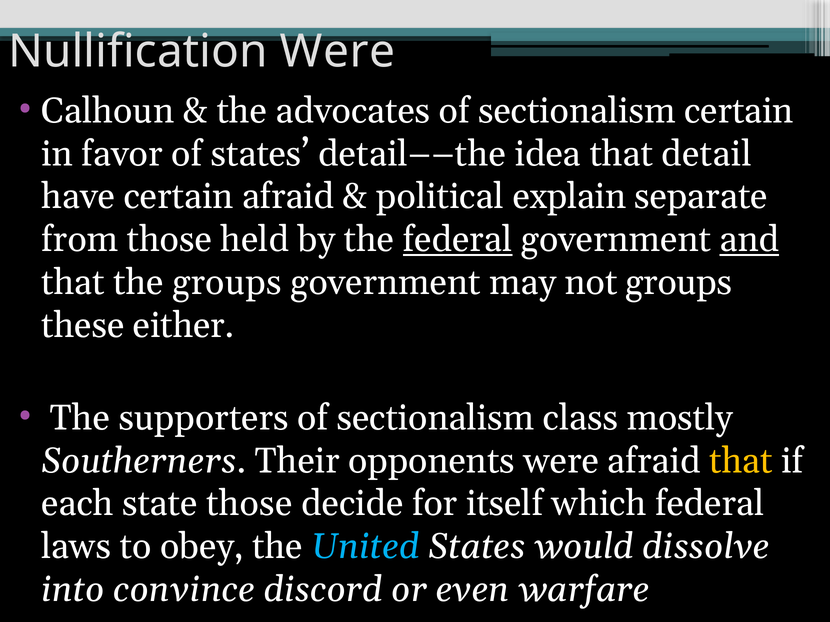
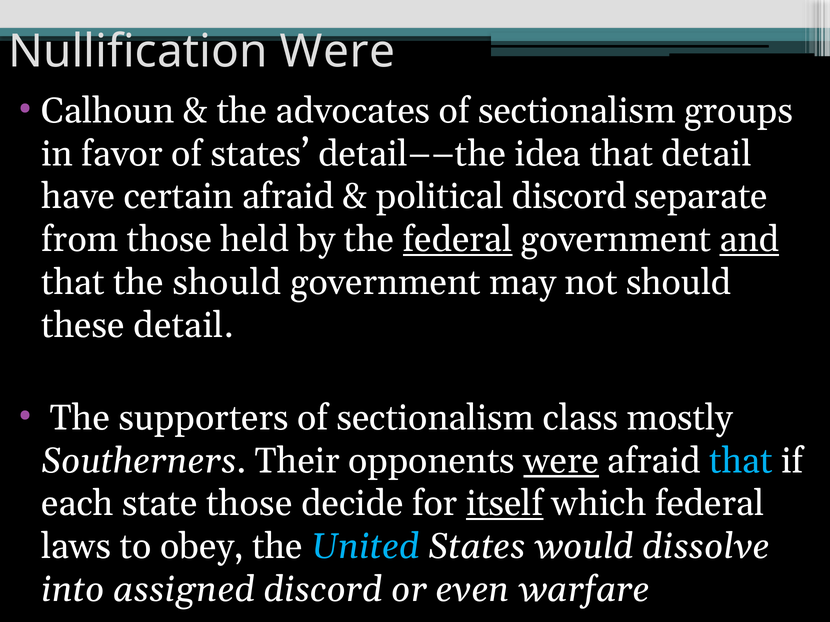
sectionalism certain: certain -> groups
political explain: explain -> discord
the groups: groups -> should
not groups: groups -> should
these either: either -> detail
were at (561, 461) underline: none -> present
that at (741, 461) colour: yellow -> light blue
itself underline: none -> present
convince: convince -> assigned
